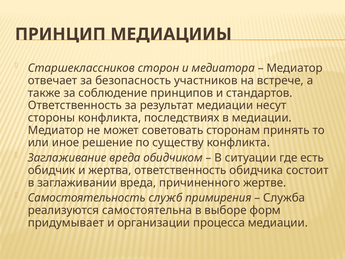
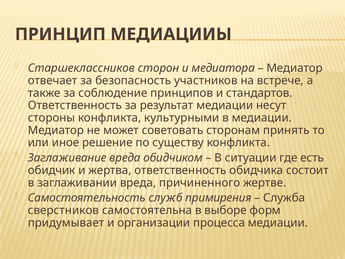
последствиях: последствиях -> культурными
реализуются: реализуются -> сверстников
